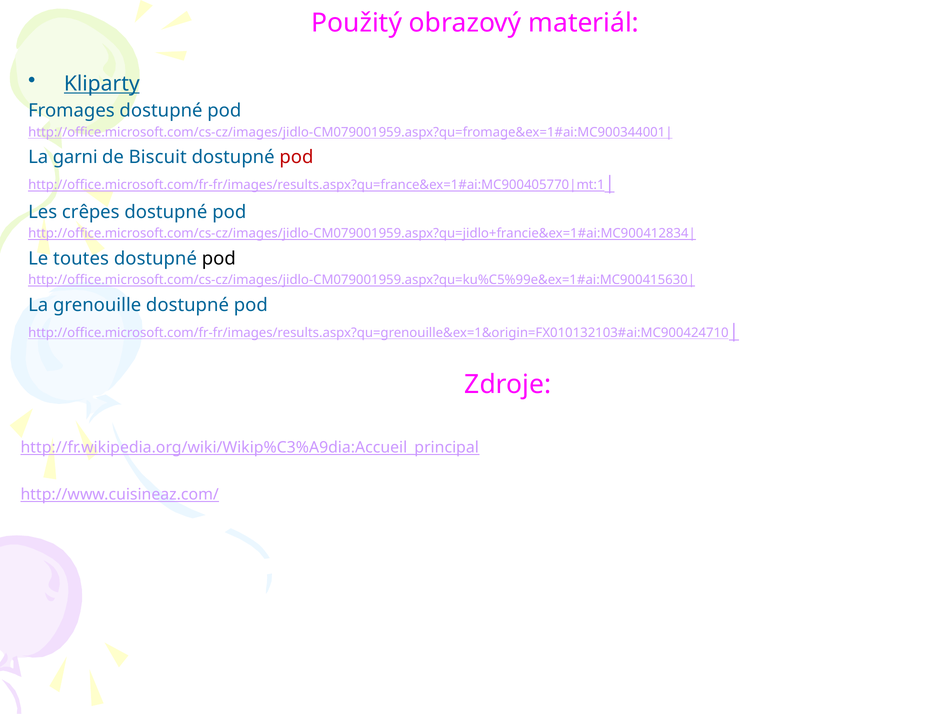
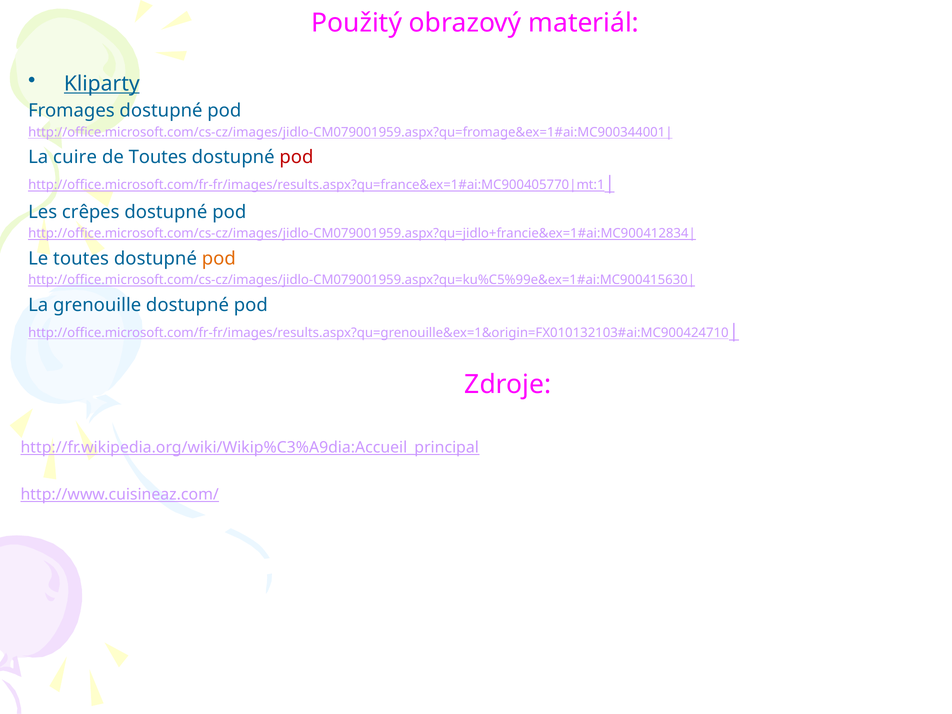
garni: garni -> cuire
de Biscuit: Biscuit -> Toutes
pod at (219, 259) colour: black -> orange
